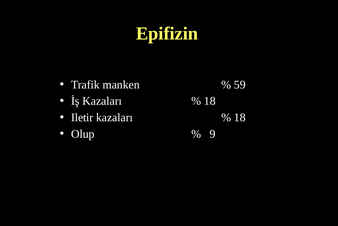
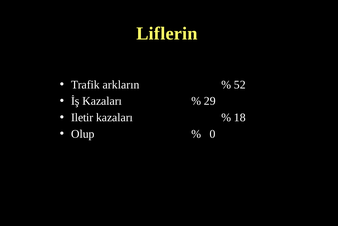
Epifizin: Epifizin -> Liflerin
manken: manken -> arkların
59: 59 -> 52
18 at (210, 101): 18 -> 29
9: 9 -> 0
